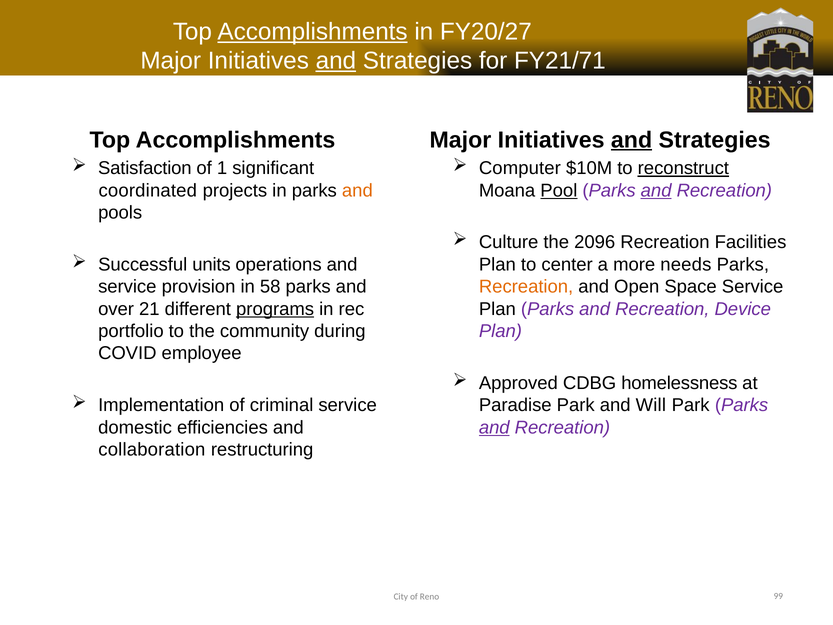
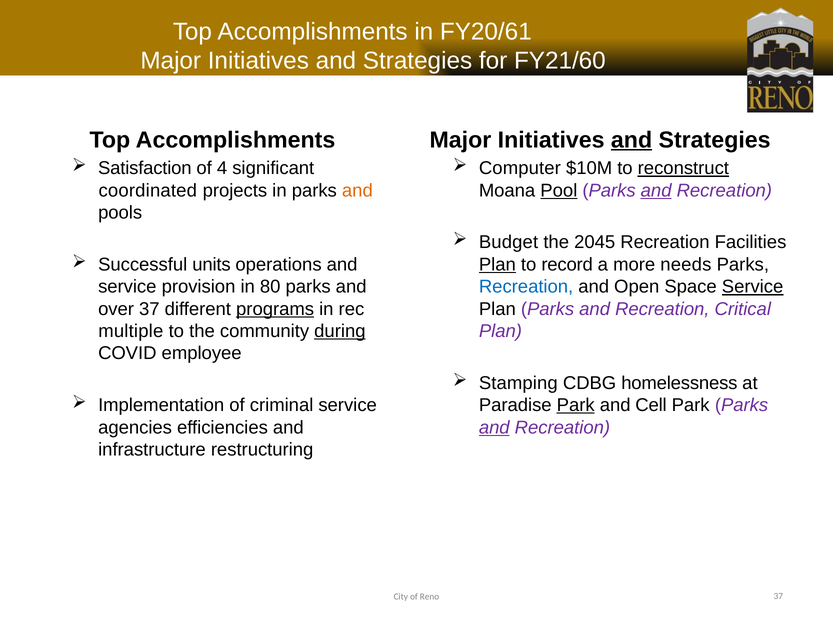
Accomplishments at (313, 32) underline: present -> none
FY20/27: FY20/27 -> FY20/61
and at (336, 61) underline: present -> none
FY21/71: FY21/71 -> FY21/60
1: 1 -> 4
Culture: Culture -> Budget
2096: 2096 -> 2045
Plan at (497, 264) underline: none -> present
center: center -> record
58: 58 -> 80
Recreation at (526, 287) colour: orange -> blue
Service at (753, 287) underline: none -> present
over 21: 21 -> 37
Device: Device -> Critical
portfolio: portfolio -> multiple
during underline: none -> present
Approved: Approved -> Stamping
Park at (576, 405) underline: none -> present
Will: Will -> Cell
domestic: domestic -> agencies
collaboration: collaboration -> infrastructure
Reno 99: 99 -> 37
